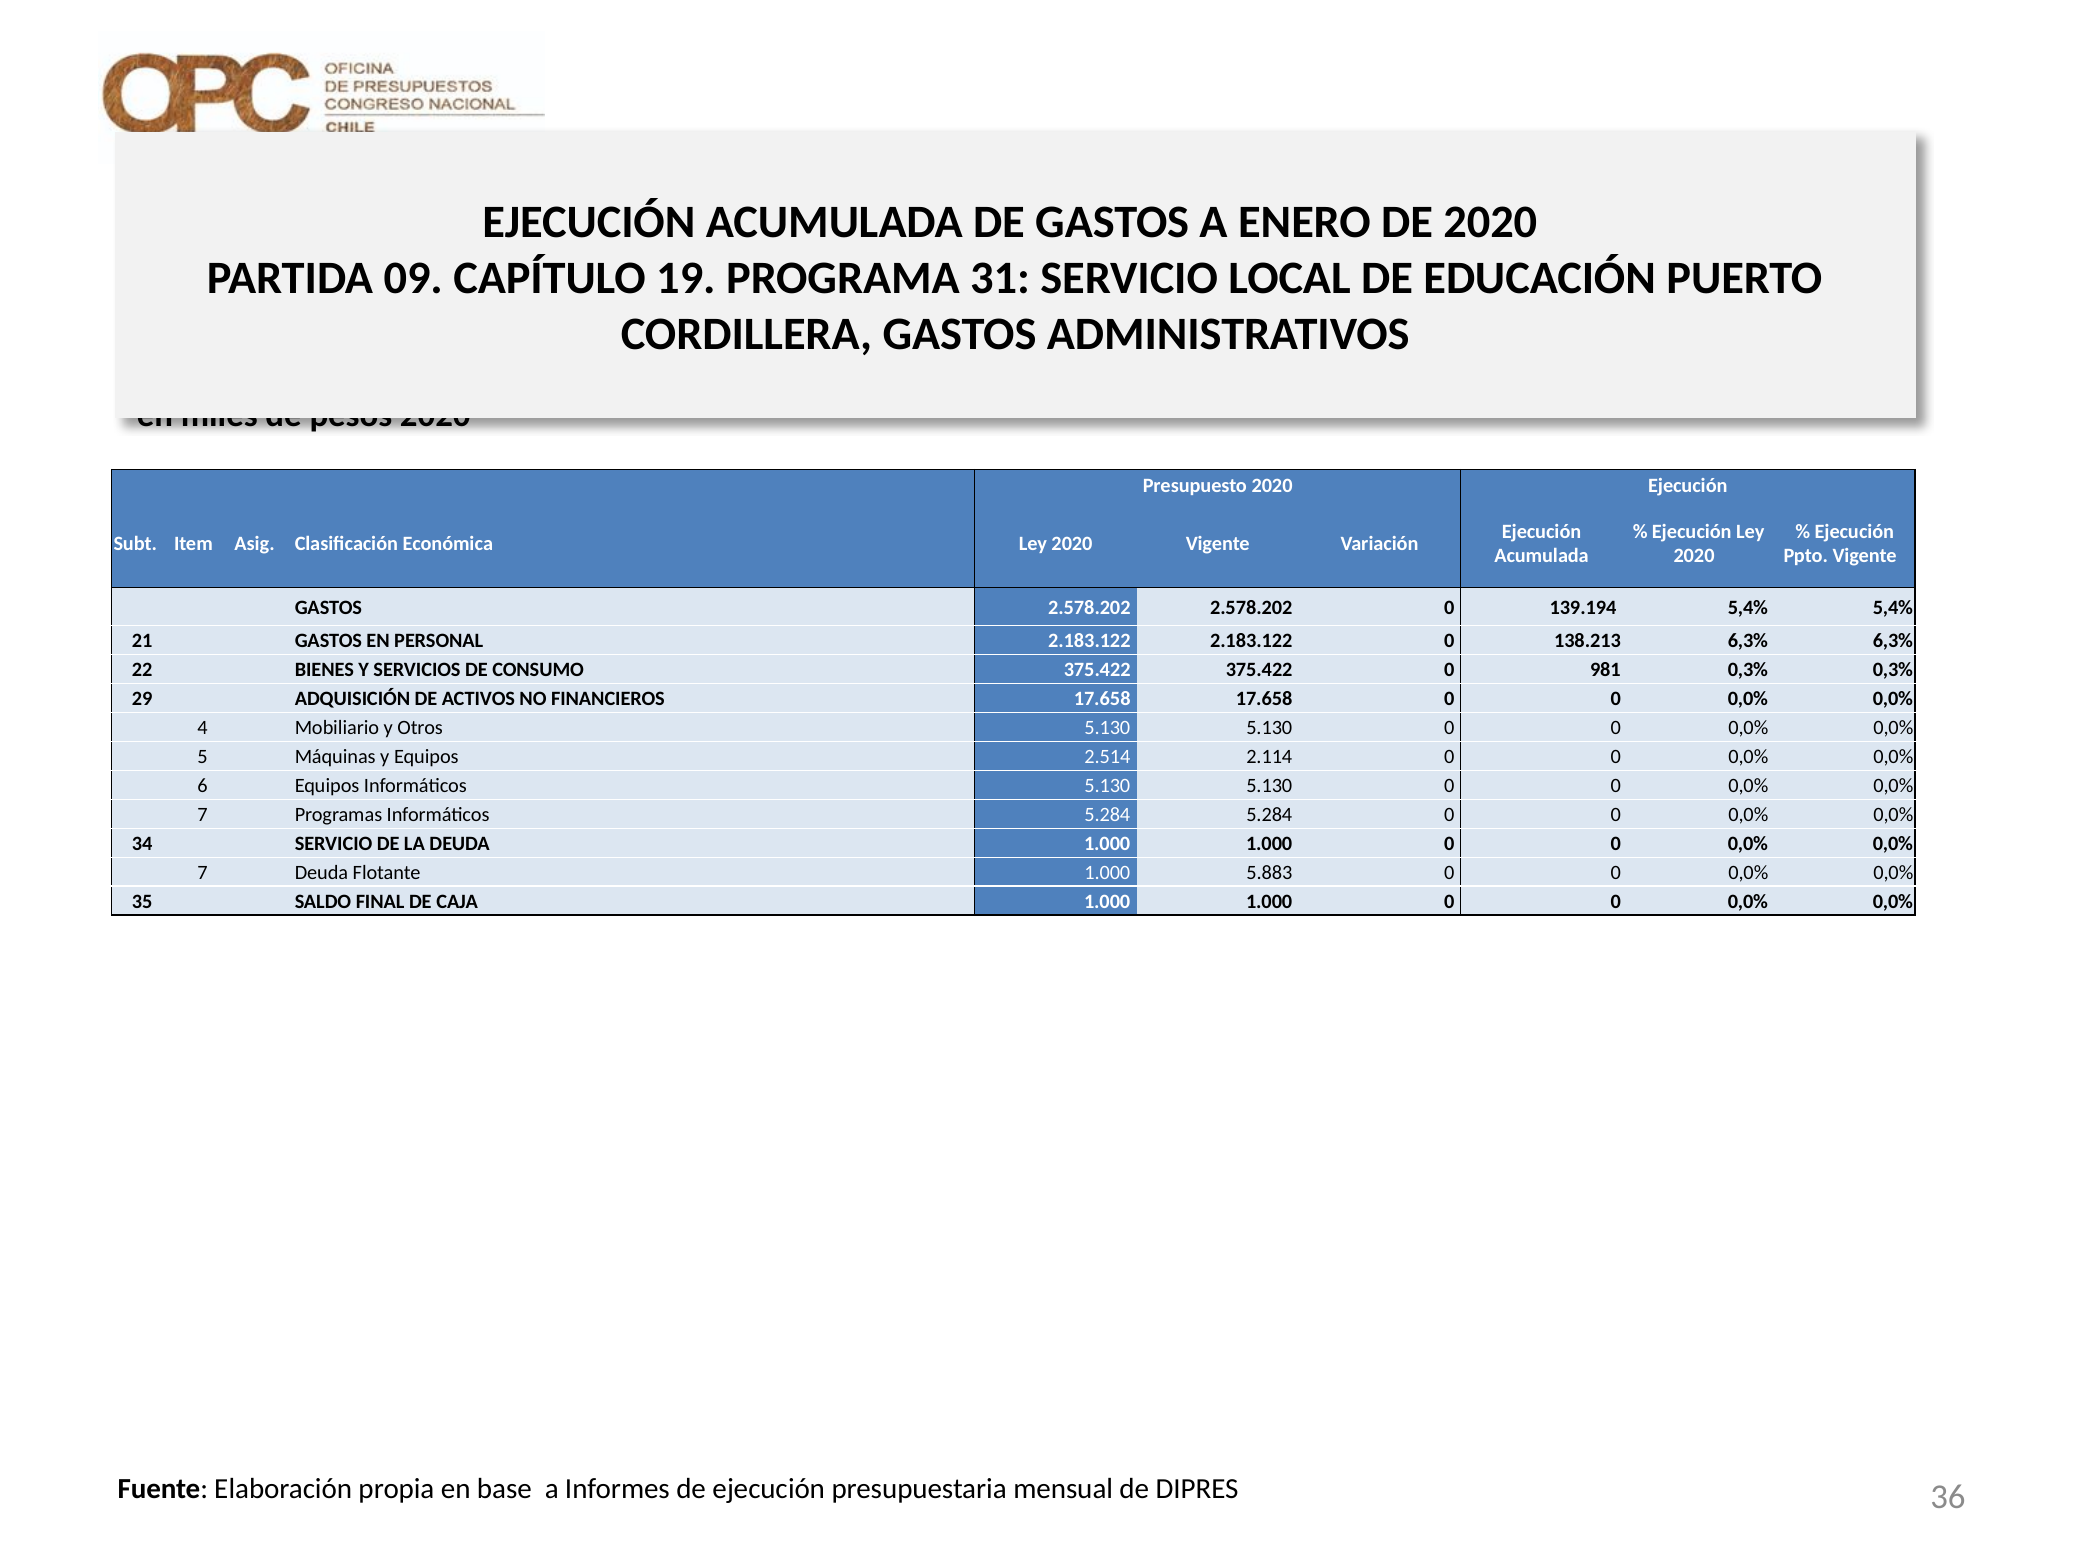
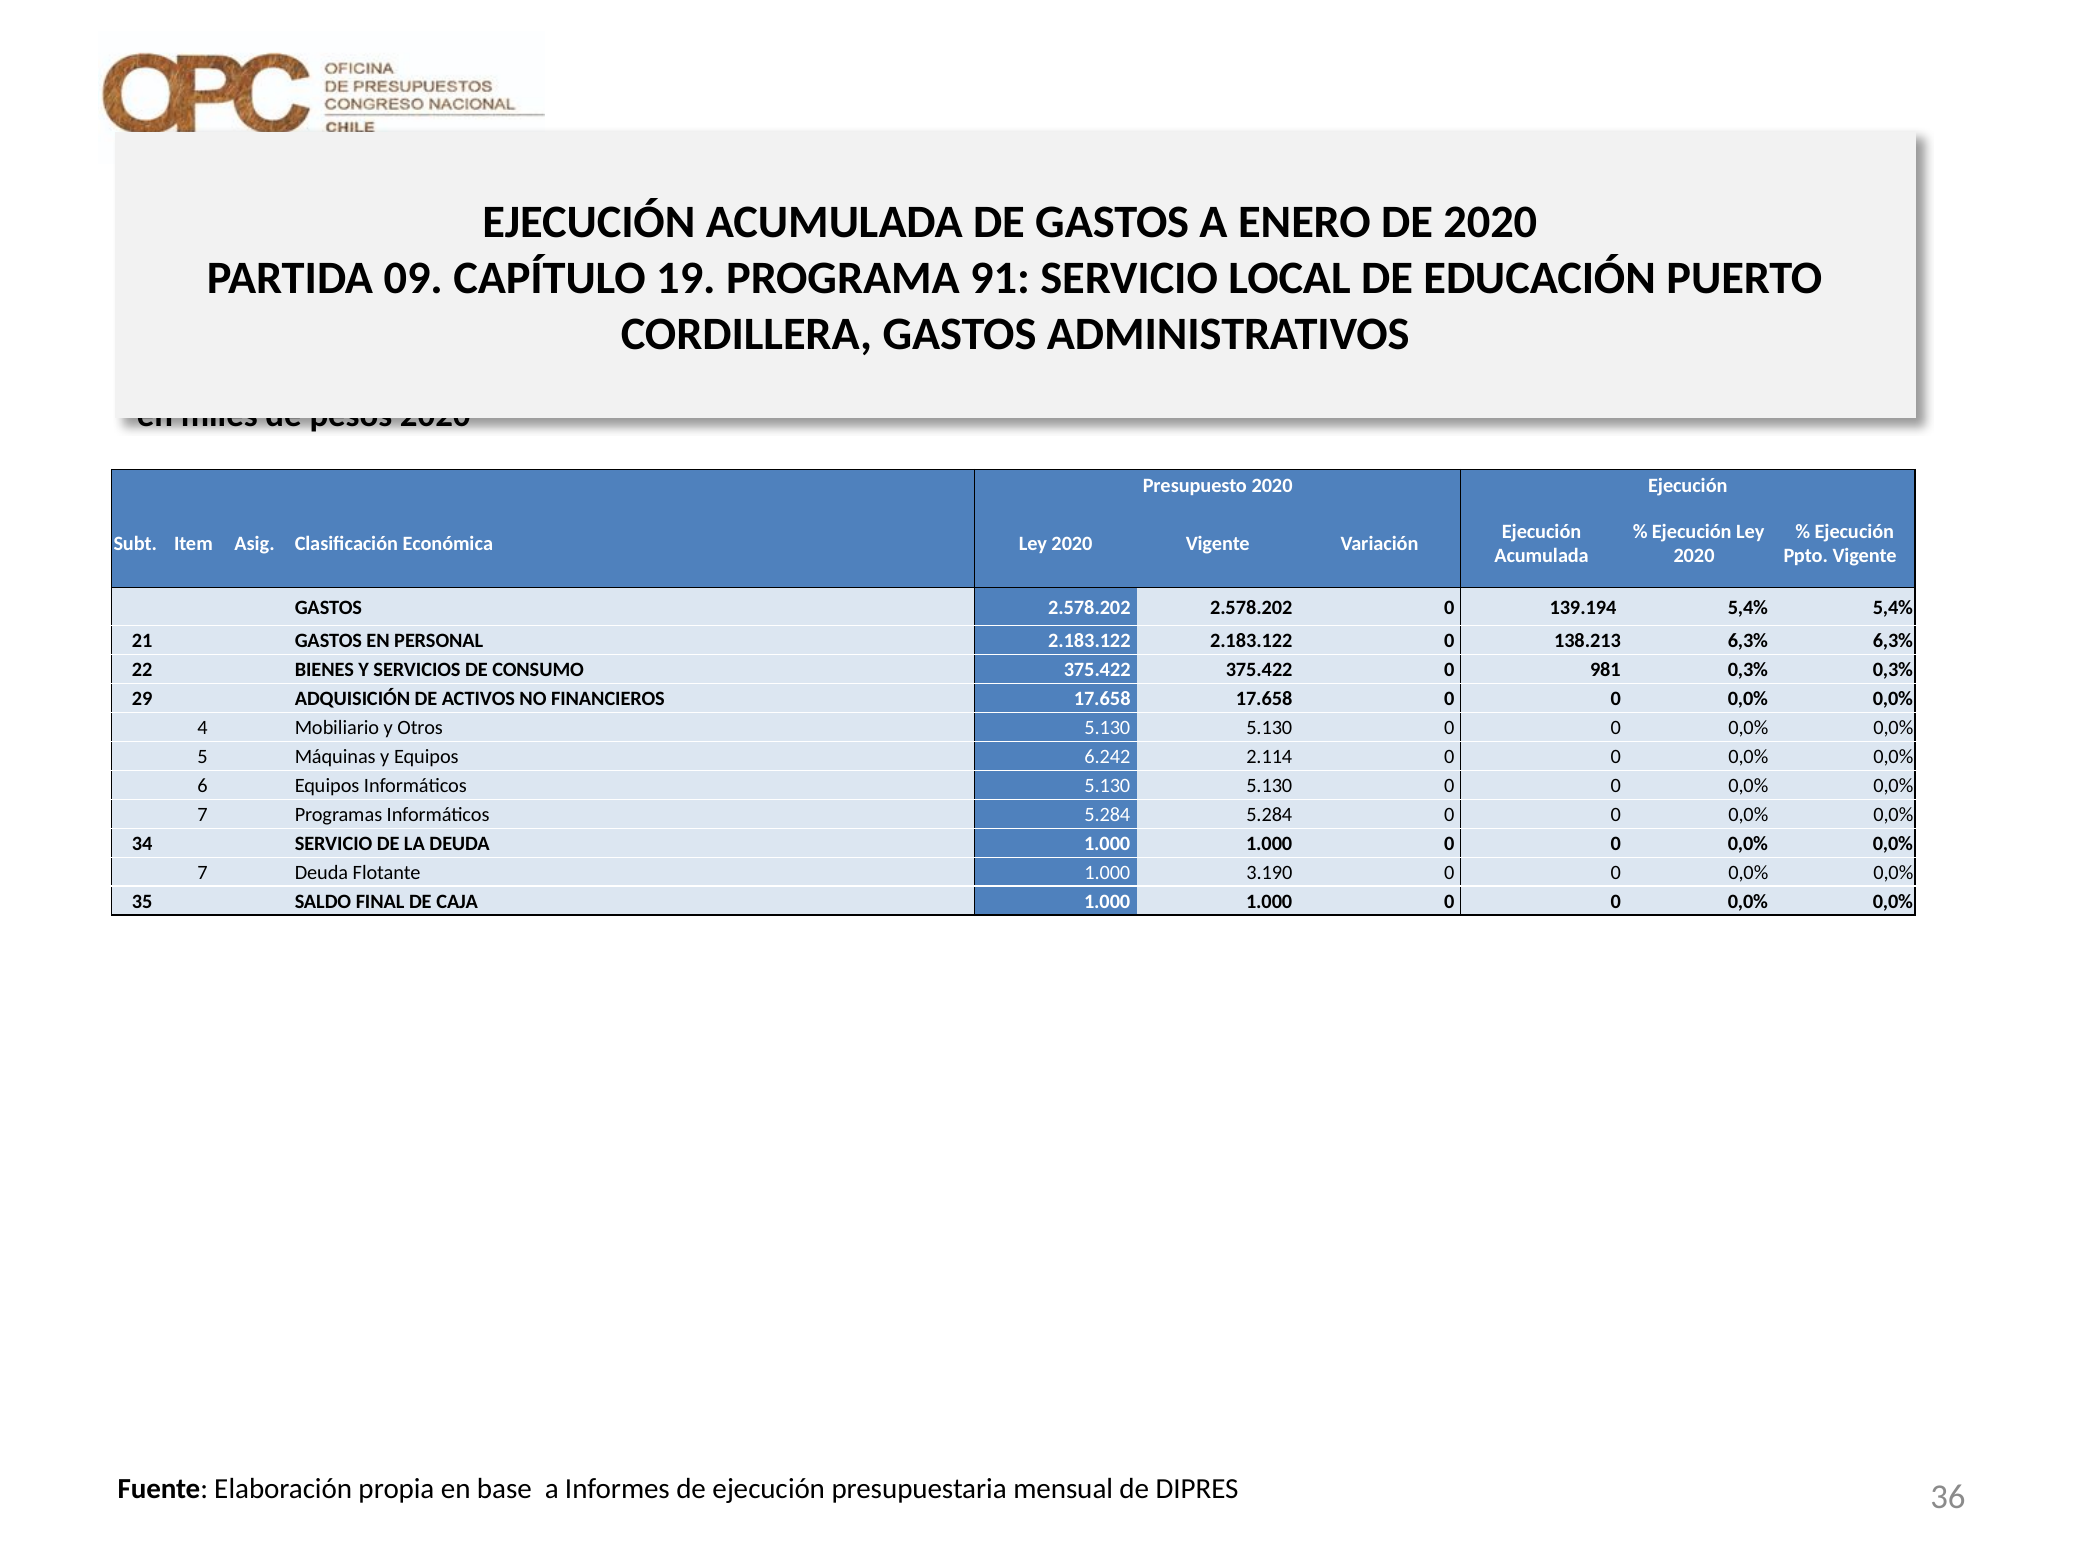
31: 31 -> 91
2.514: 2.514 -> 6.242
5.883: 5.883 -> 3.190
